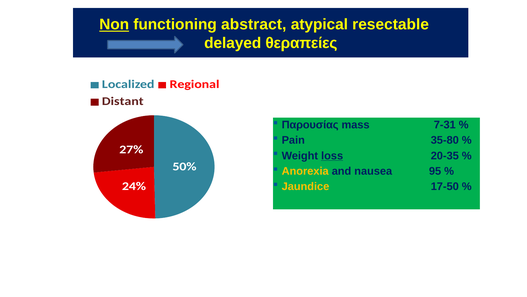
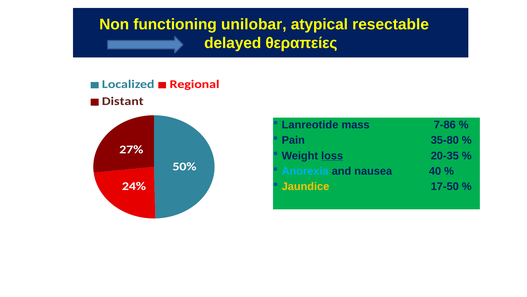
Non underline: present -> none
abstract: abstract -> unilobar
Παρουσίας: Παρουσίας -> Lanreotide
7-31: 7-31 -> 7-86
Anorexia colour: yellow -> light blue
95: 95 -> 40
